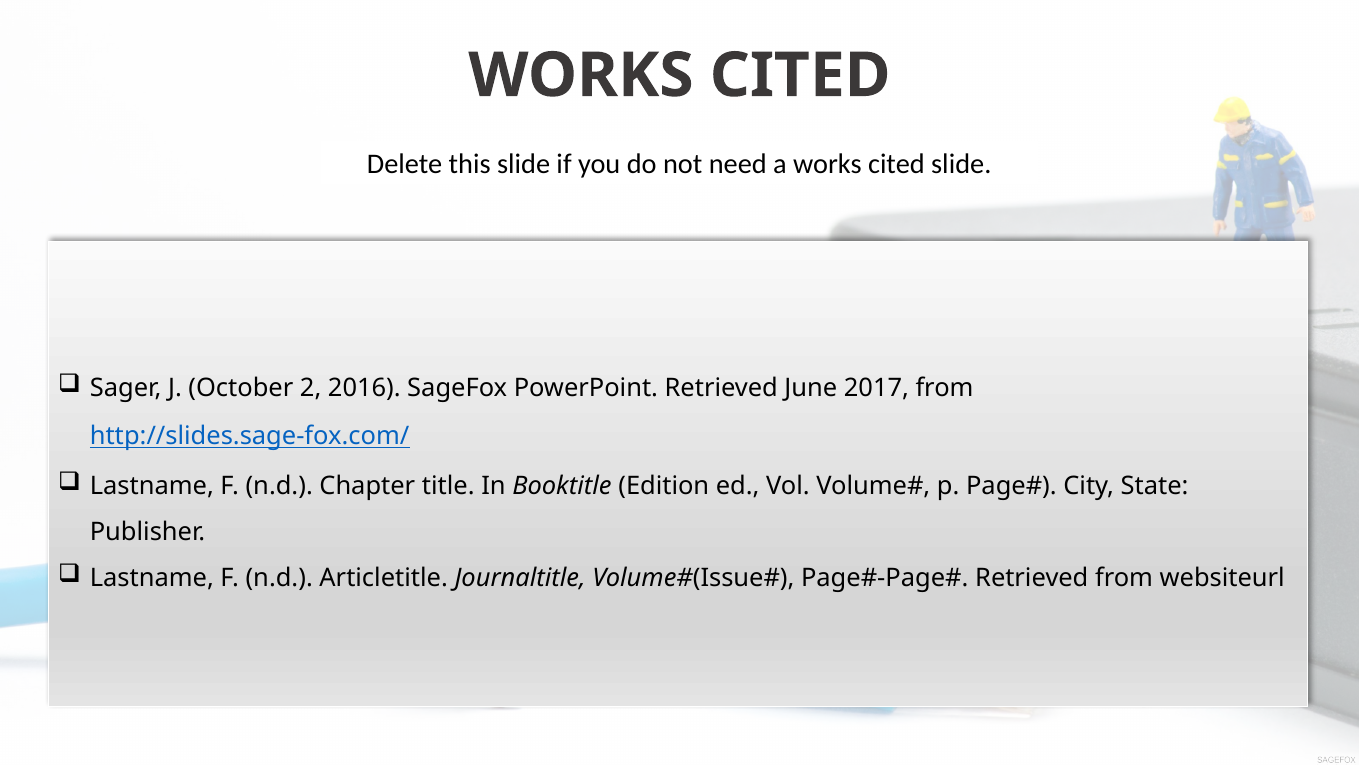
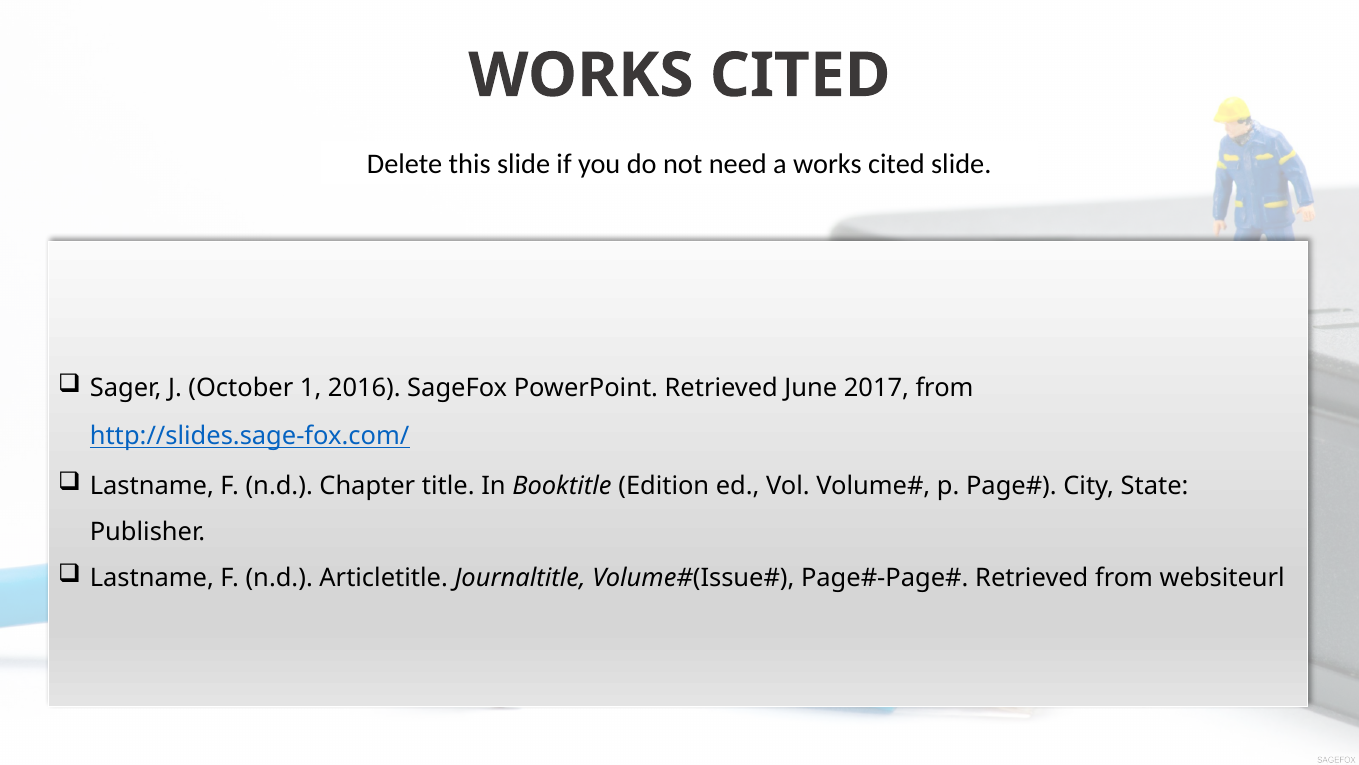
2: 2 -> 1
